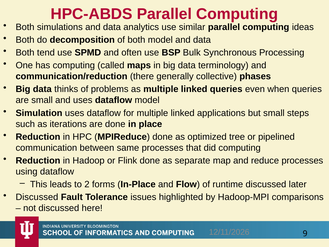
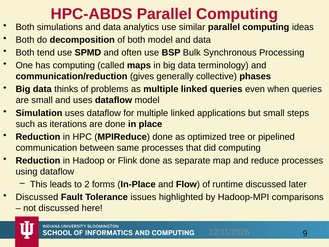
there: there -> gives
